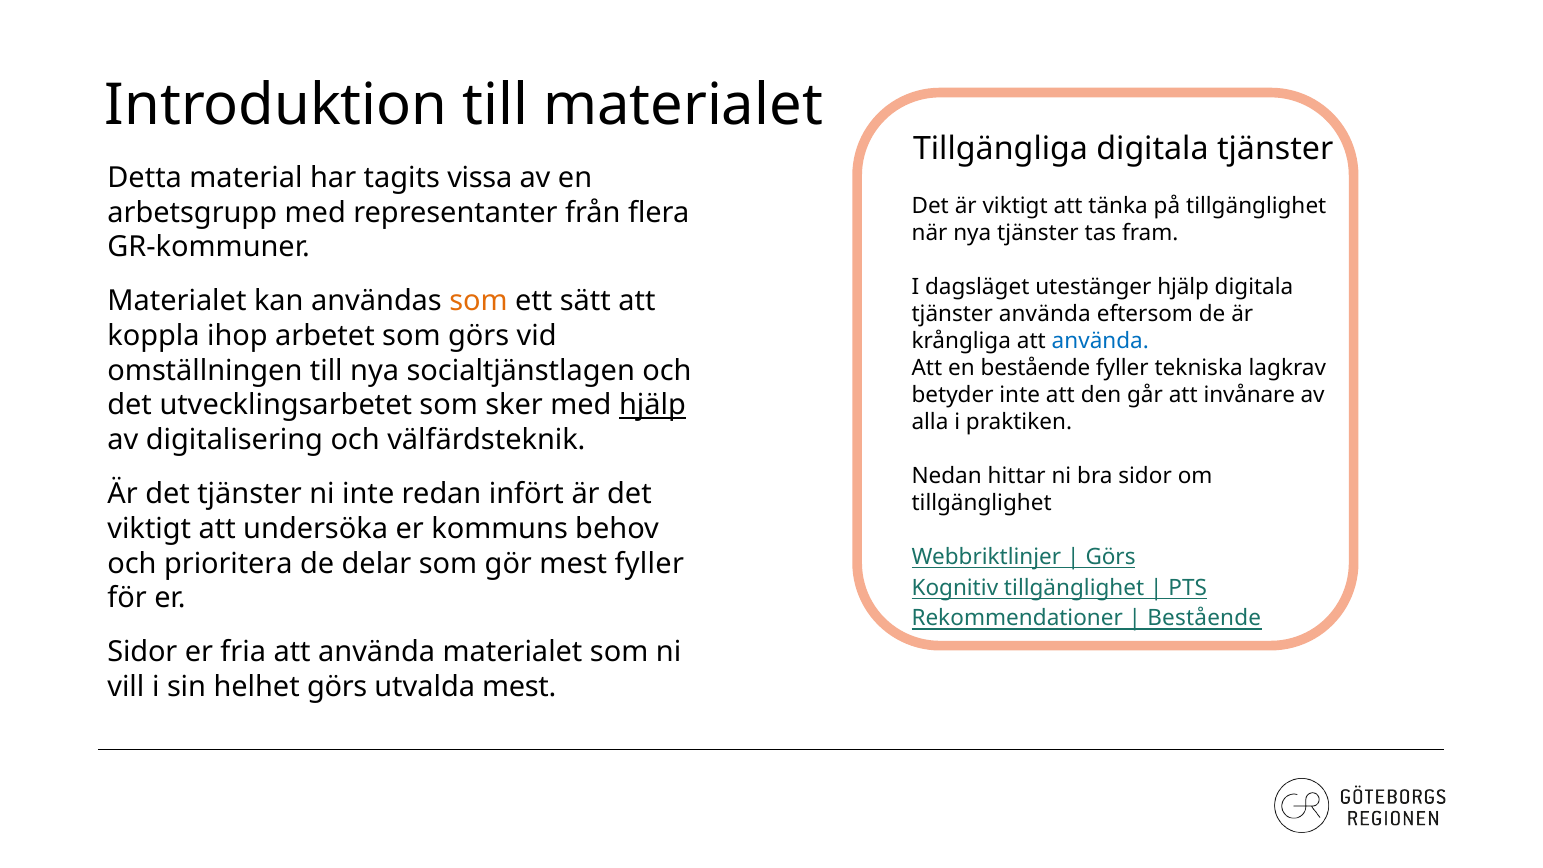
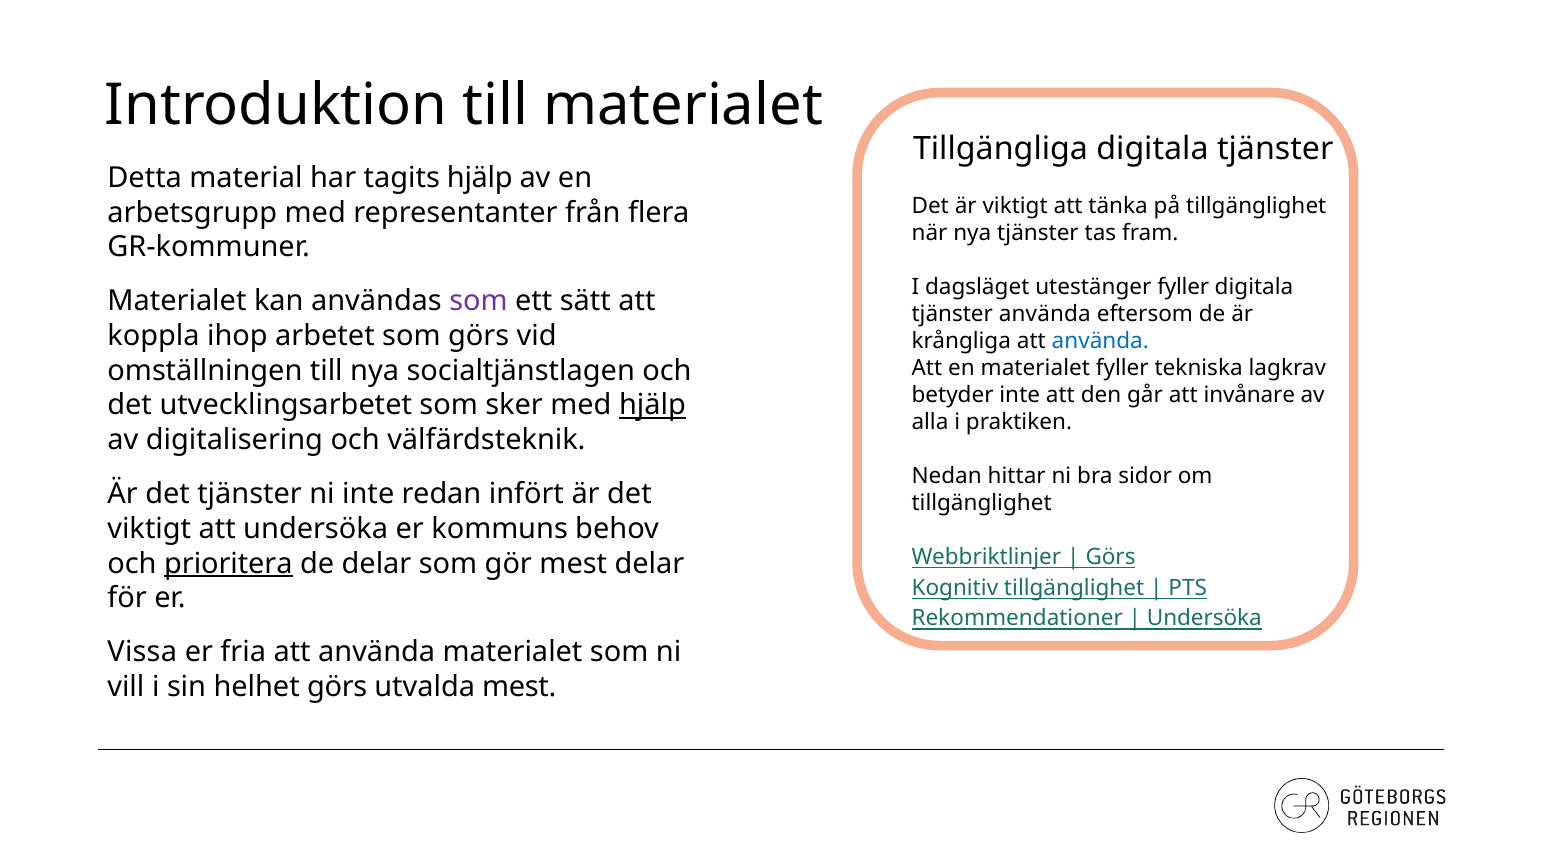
tagits vissa: vissa -> hjälp
utestänger hjälp: hjälp -> fyller
som at (479, 301) colour: orange -> purple
en bestående: bestående -> materialet
prioritera underline: none -> present
mest fyller: fyller -> delar
Bestående at (1204, 618): Bestående -> Undersöka
Sidor at (142, 652): Sidor -> Vissa
